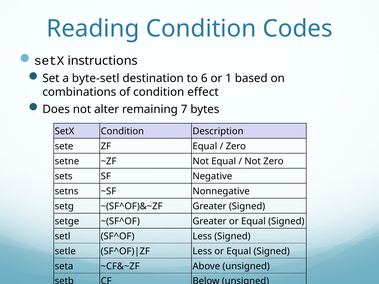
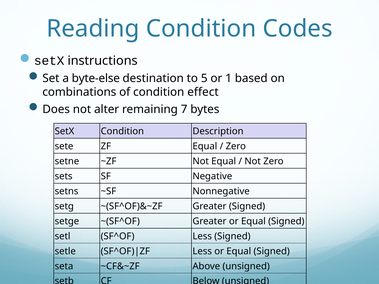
byte-setl: byte-setl -> byte-else
6: 6 -> 5
